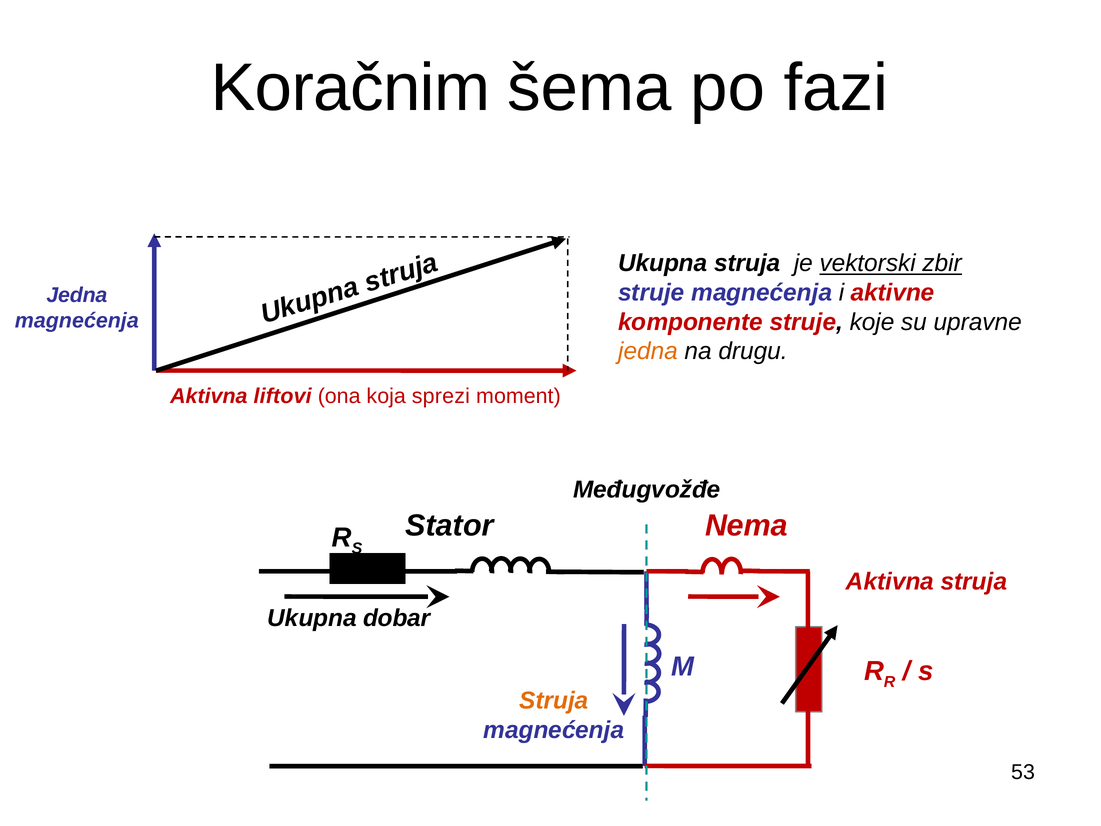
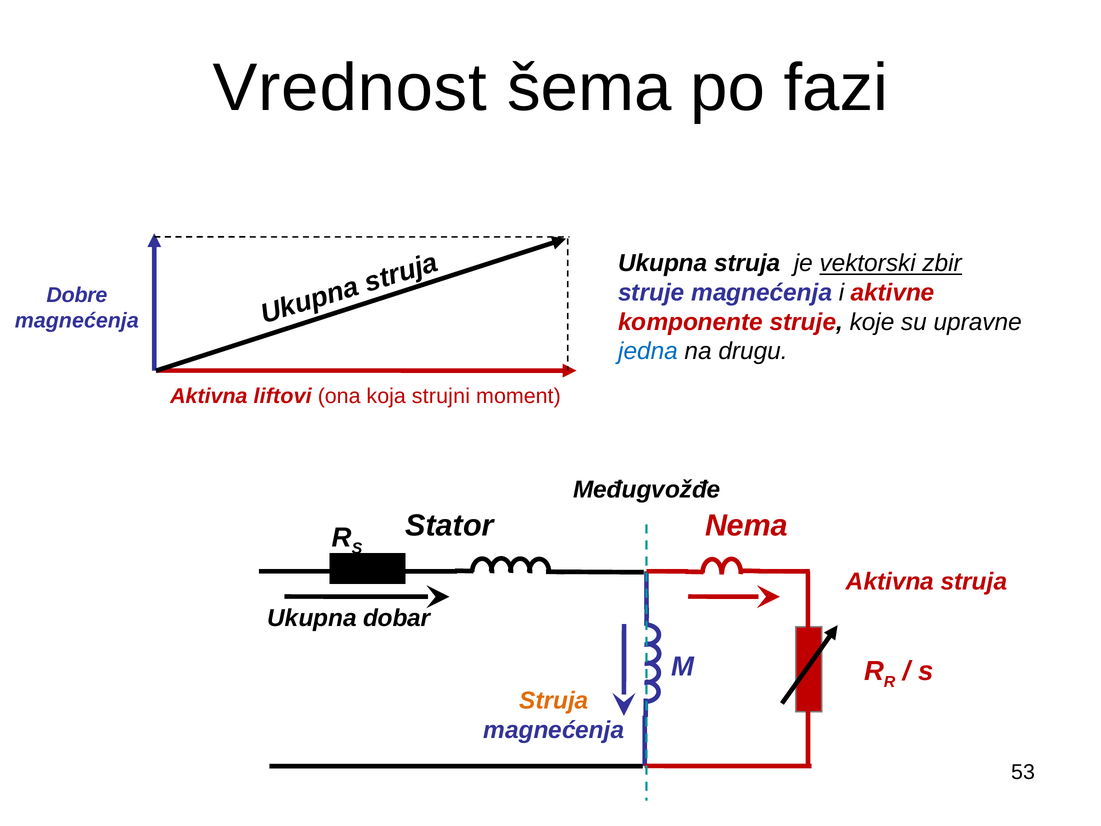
Koračnim: Koračnim -> Vrednost
Jedna at (77, 295): Jedna -> Dobre
jedna at (648, 351) colour: orange -> blue
sprezi: sprezi -> strujni
